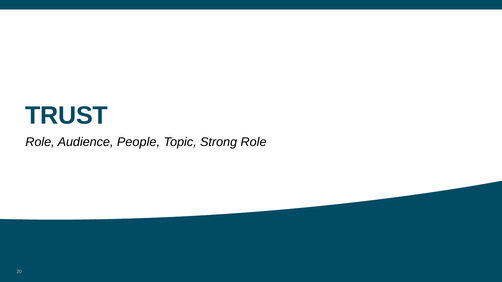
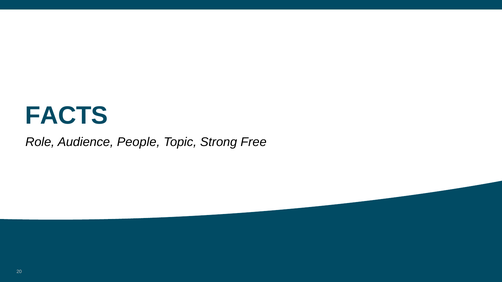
TRUST: TRUST -> FACTS
Strong Role: Role -> Free
